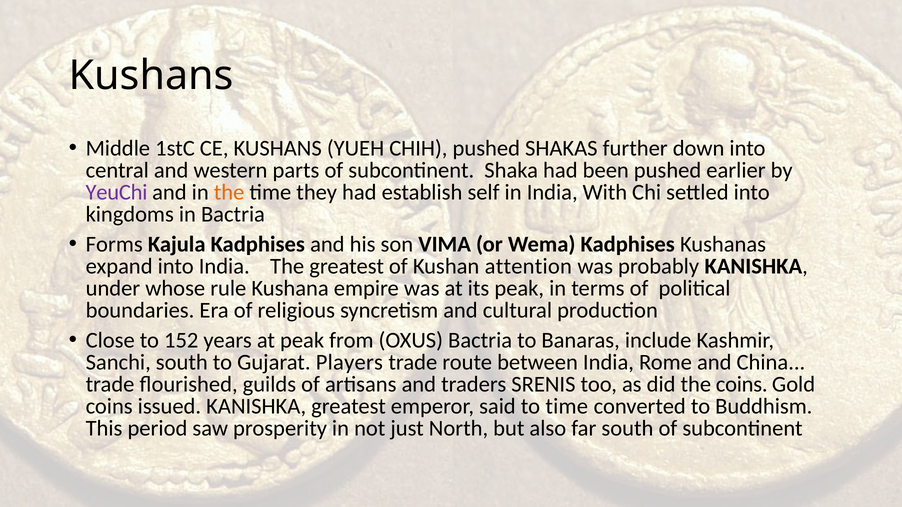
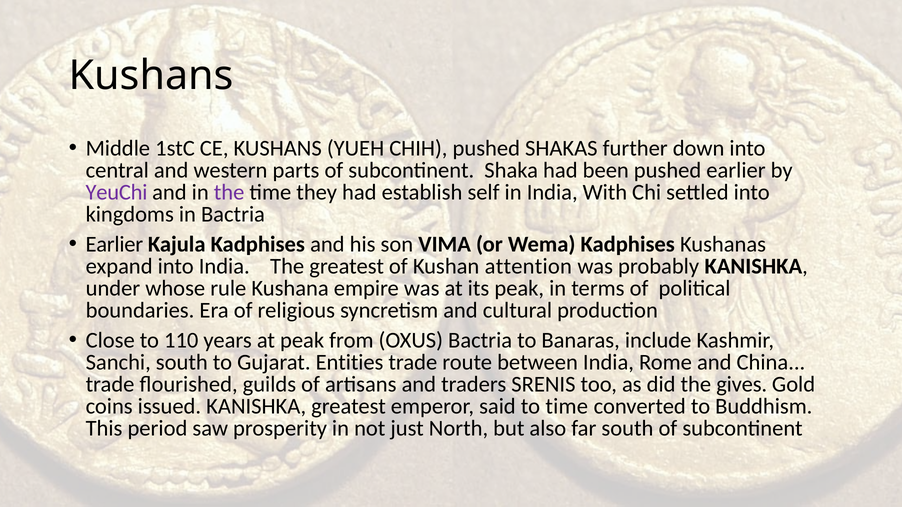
the at (229, 192) colour: orange -> purple
Forms at (114, 245): Forms -> Earlier
152: 152 -> 110
Players: Players -> Entities
the coins: coins -> gives
